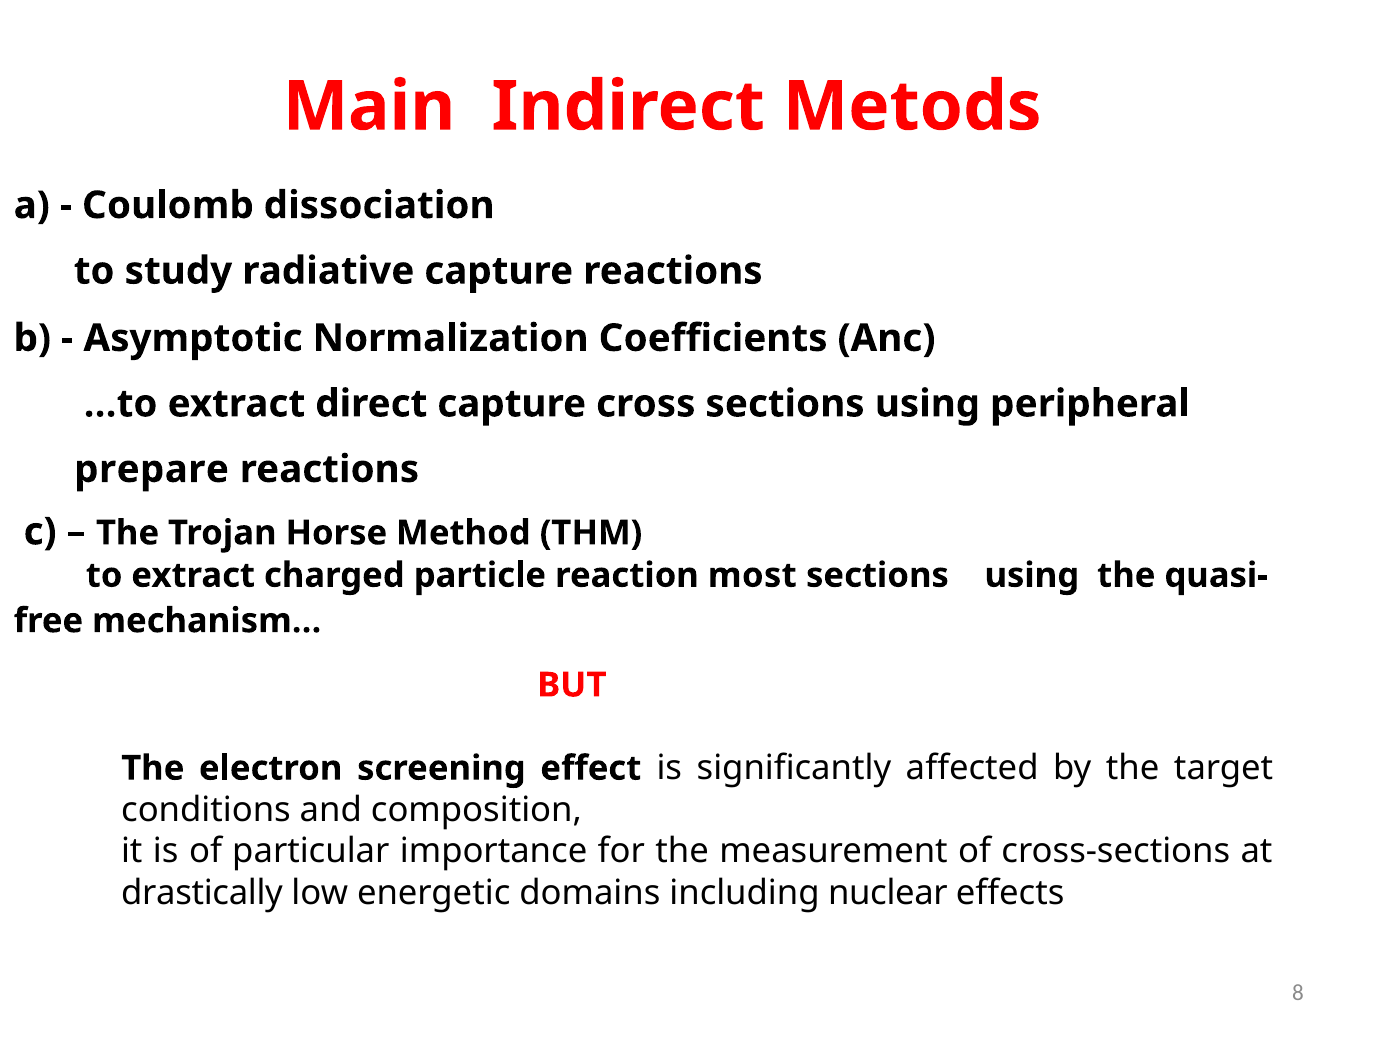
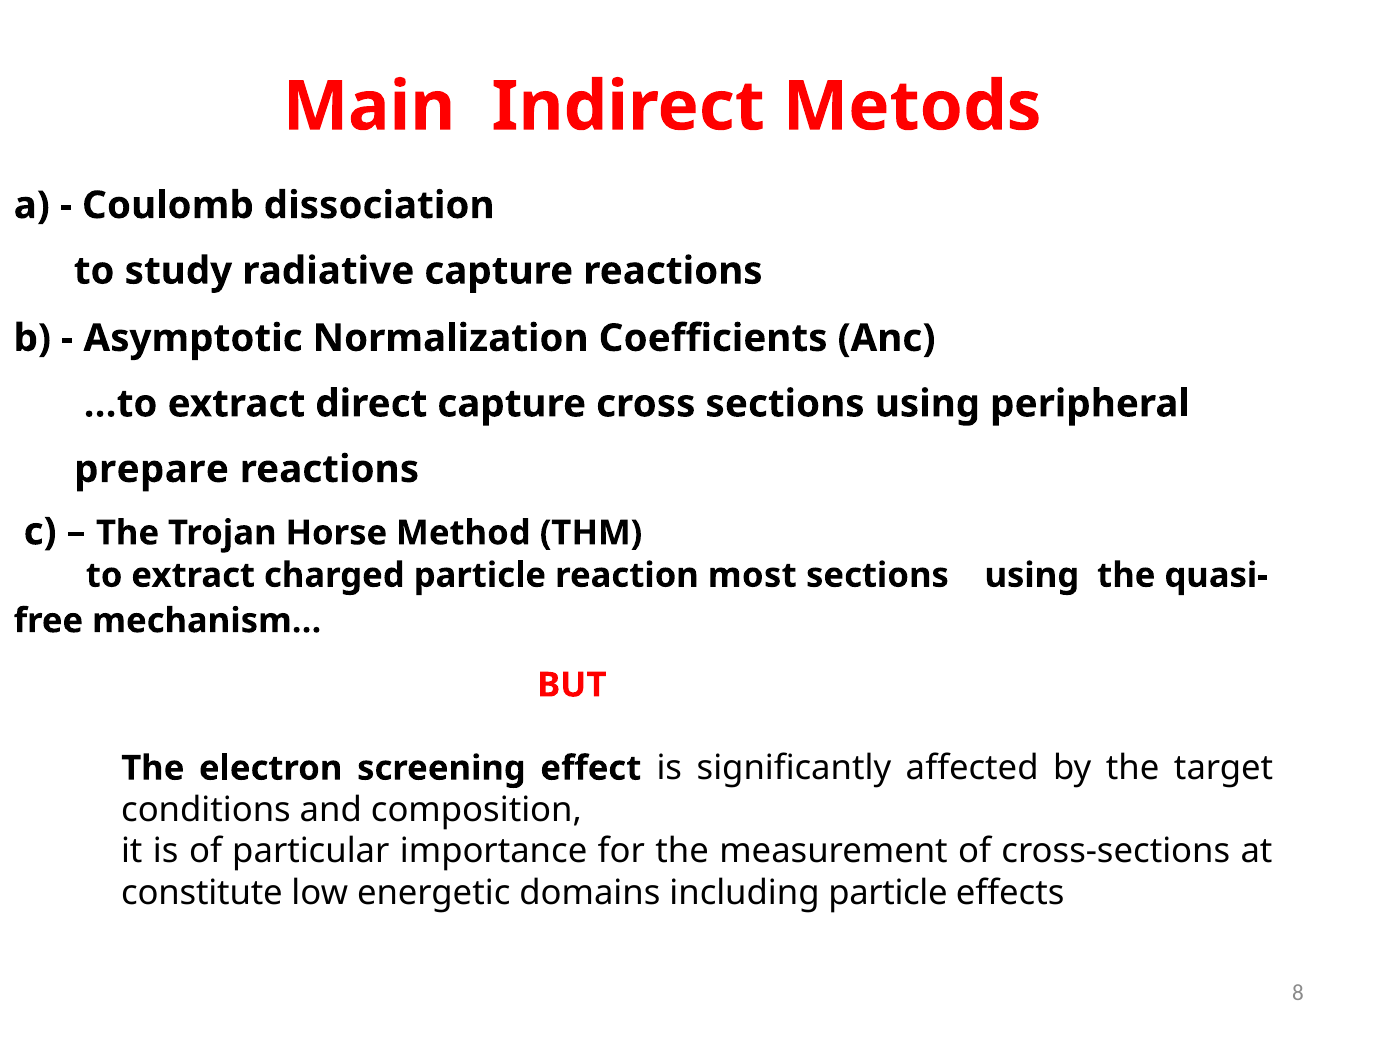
drastically: drastically -> constitute
including nuclear: nuclear -> particle
